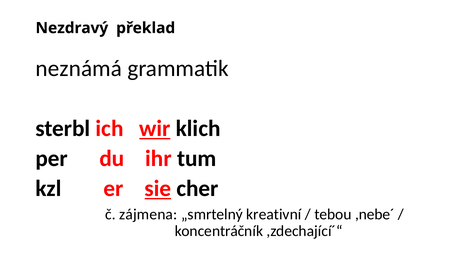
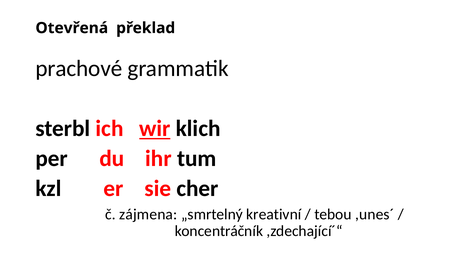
Nezdravý: Nezdravý -> Otevřená
neznámá: neznámá -> prachové
sie underline: present -> none
,nebe´: ,nebe´ -> ,unes´
